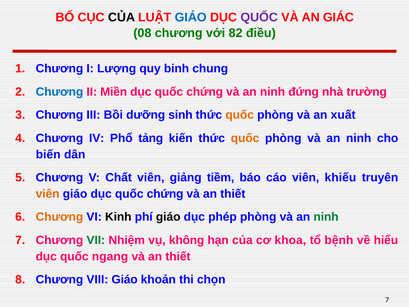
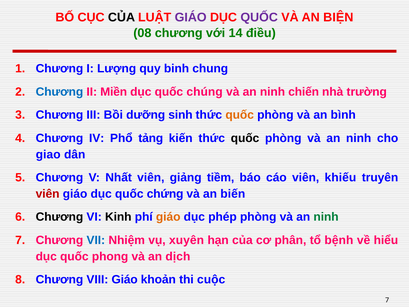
GIÁO at (191, 17) colour: blue -> purple
GIÁC: GIÁC -> BIỆN
82: 82 -> 14
chứng at (205, 92): chứng -> chúng
đứng: đứng -> chiến
xuất: xuất -> bình
quốc at (245, 138) colour: orange -> black
biến: biến -> giao
Chất: Chất -> Nhất
viên at (48, 194) colour: orange -> red
thiết at (233, 194): thiết -> biến
Chương at (59, 217) colour: orange -> black
giáo at (168, 217) colour: black -> orange
VII colour: green -> blue
không: không -> xuyên
khoa: khoa -> phân
ngang: ngang -> phong
thiết at (178, 256): thiết -> dịch
chọn: chọn -> cuộc
